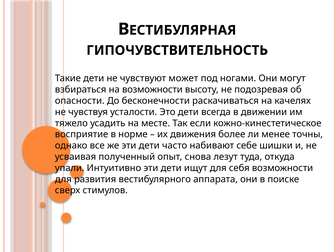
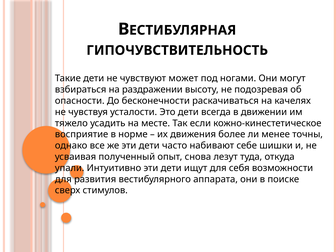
на возможности: возможности -> раздражении
